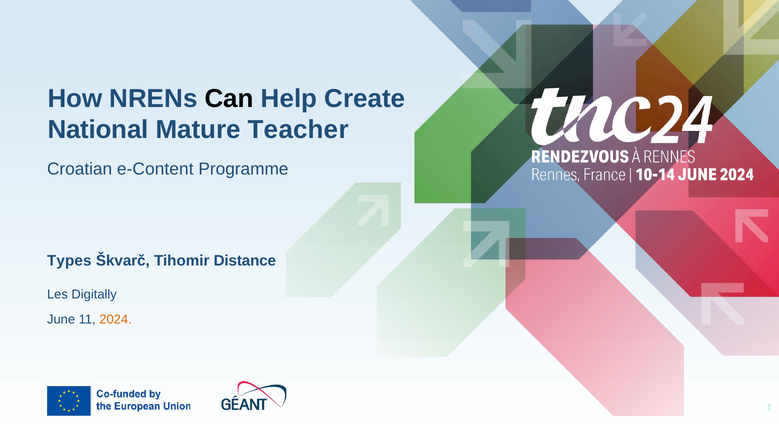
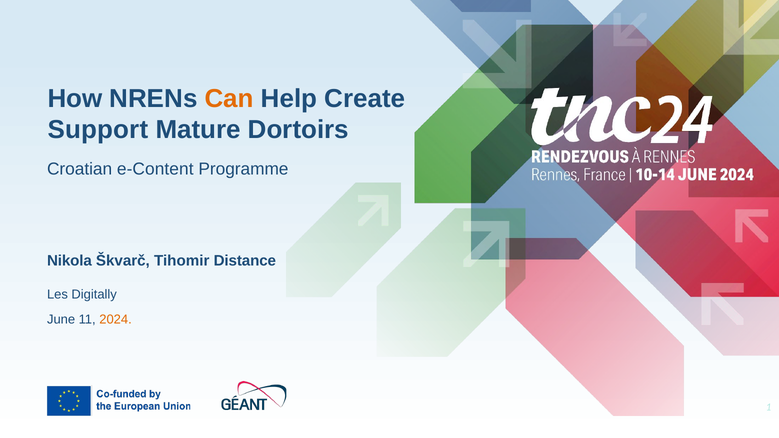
Can colour: black -> orange
National: National -> Support
Teacher: Teacher -> Dortoirs
Types: Types -> Nikola
